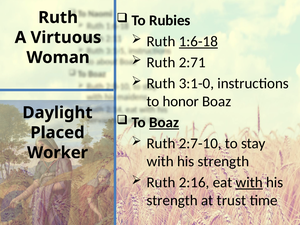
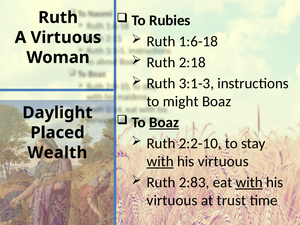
1:6-18 underline: present -> none
2:71: 2:71 -> 2:18
3:1-0: 3:1-0 -> 3:1-3
honor: honor -> might
2:7-10: 2:7-10 -> 2:2-10
Worker: Worker -> Wealth
with at (160, 162) underline: none -> present
strength at (223, 162): strength -> virtuous
2:16: 2:16 -> 2:83
strength at (172, 201): strength -> virtuous
